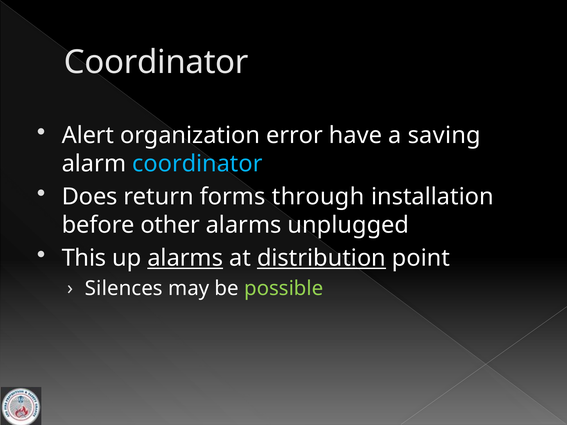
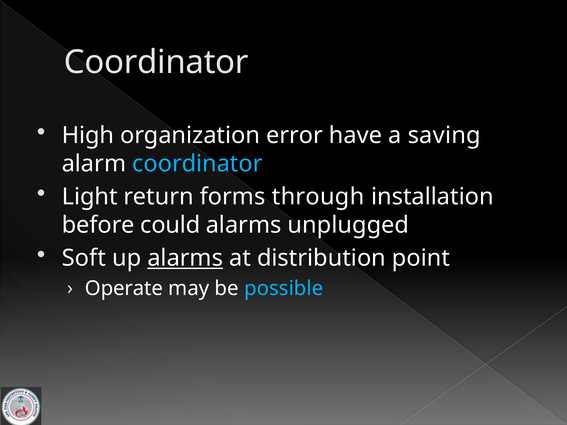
Alert: Alert -> High
Does: Does -> Light
other: other -> could
This: This -> Soft
distribution underline: present -> none
Silences: Silences -> Operate
possible colour: light green -> light blue
